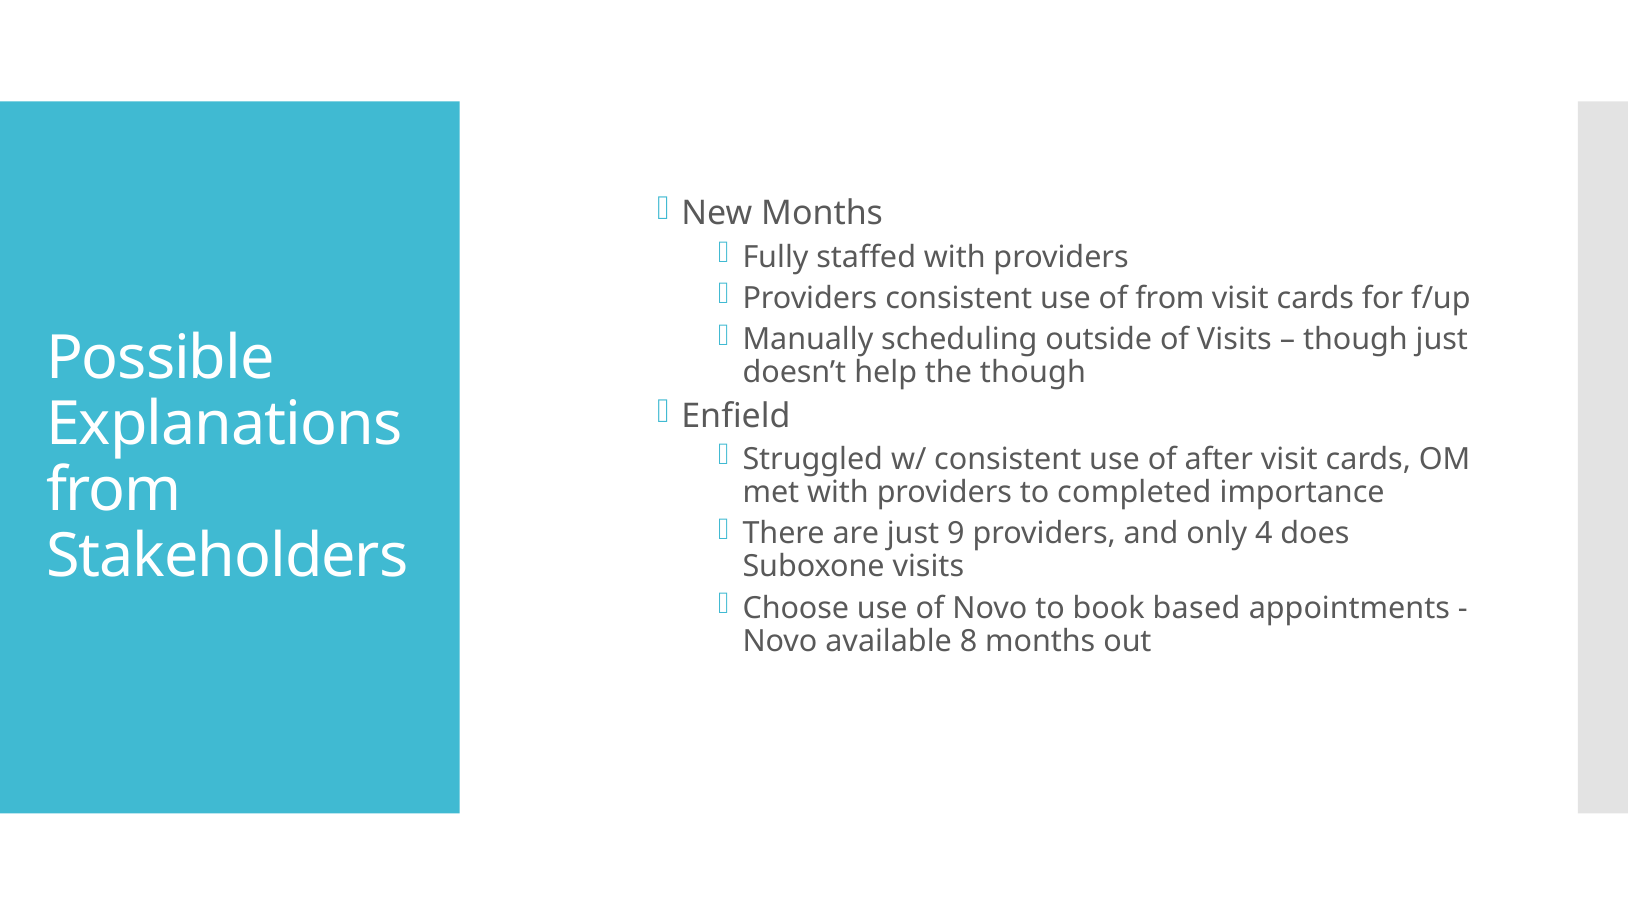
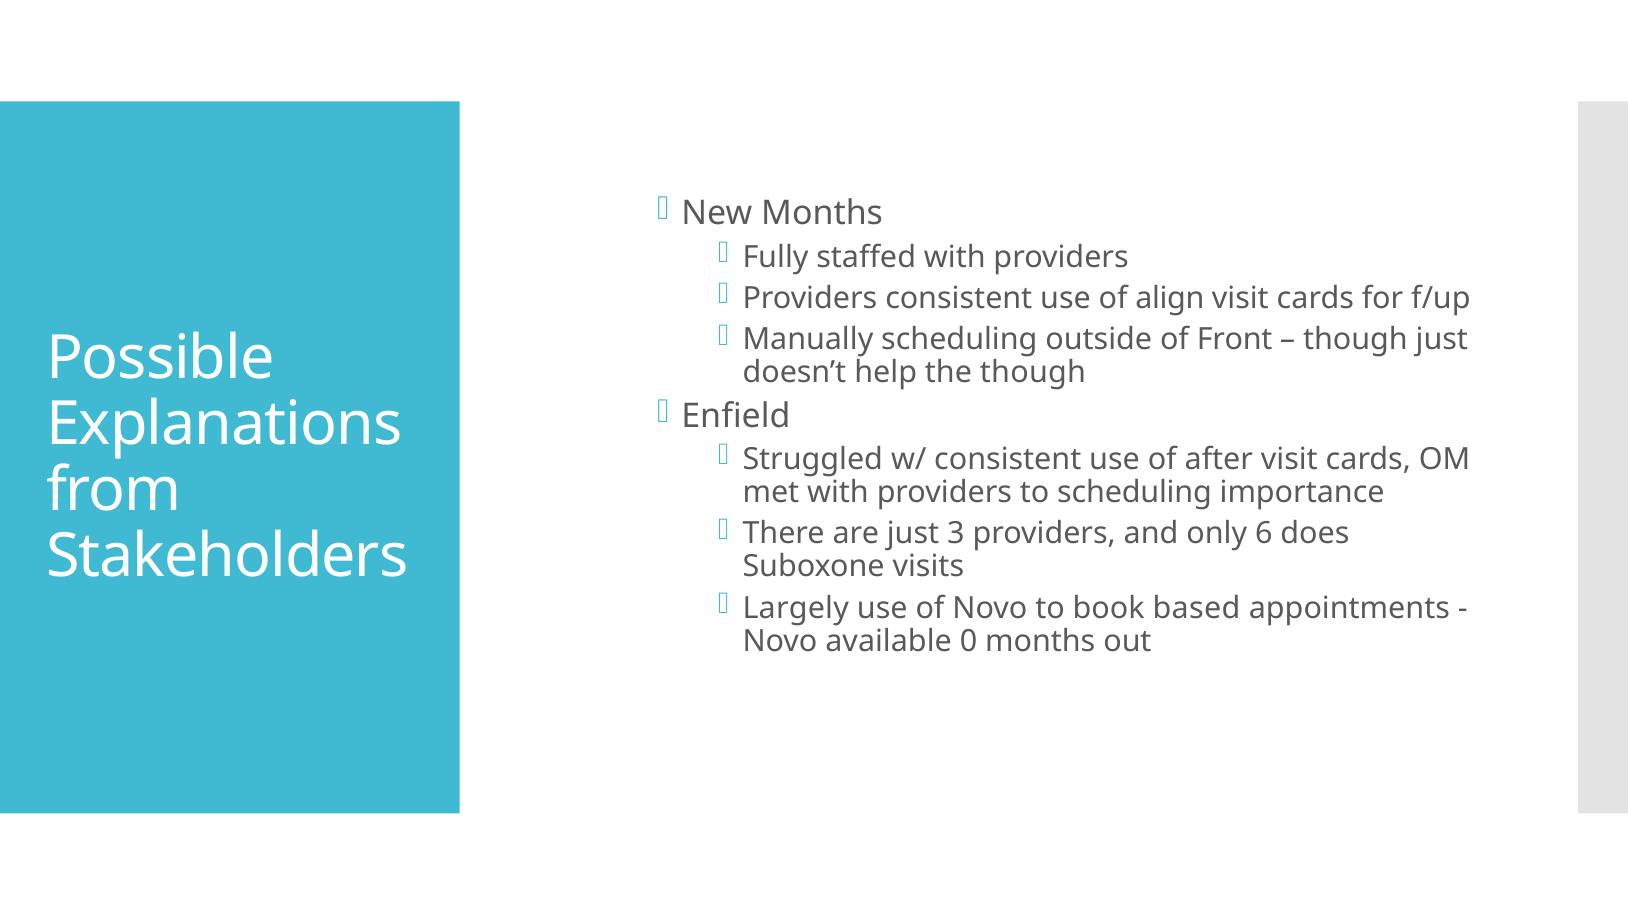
of from: from -> align
of Visits: Visits -> Front
to completed: completed -> scheduling
9: 9 -> 3
4: 4 -> 6
Choose: Choose -> Largely
8: 8 -> 0
